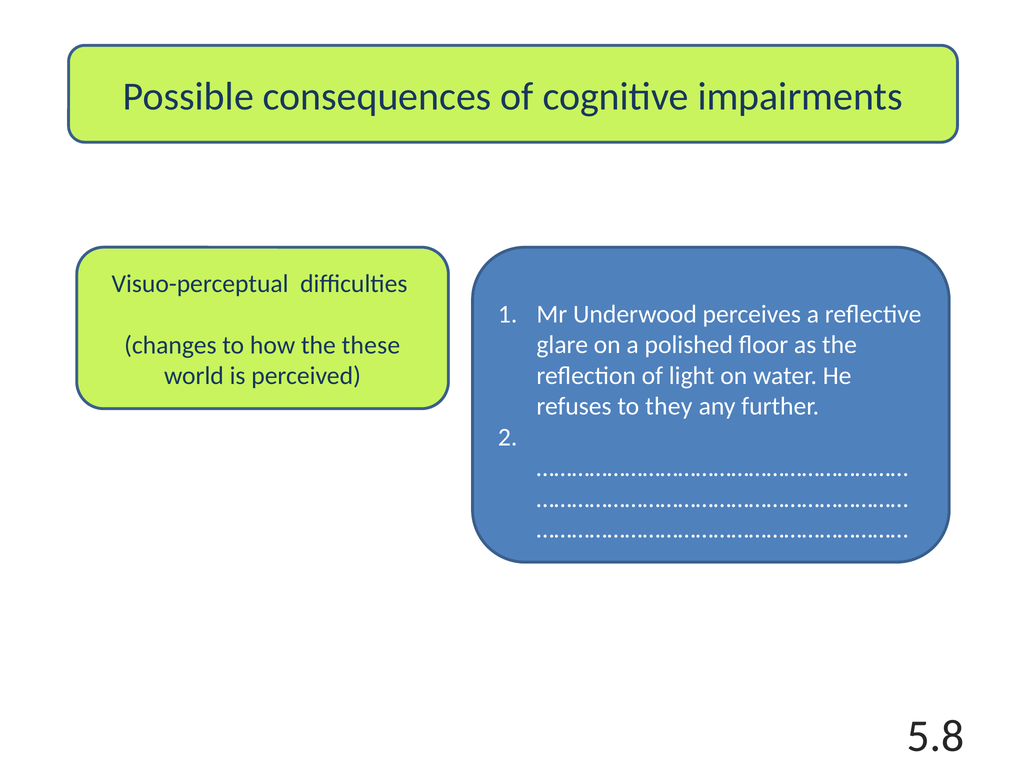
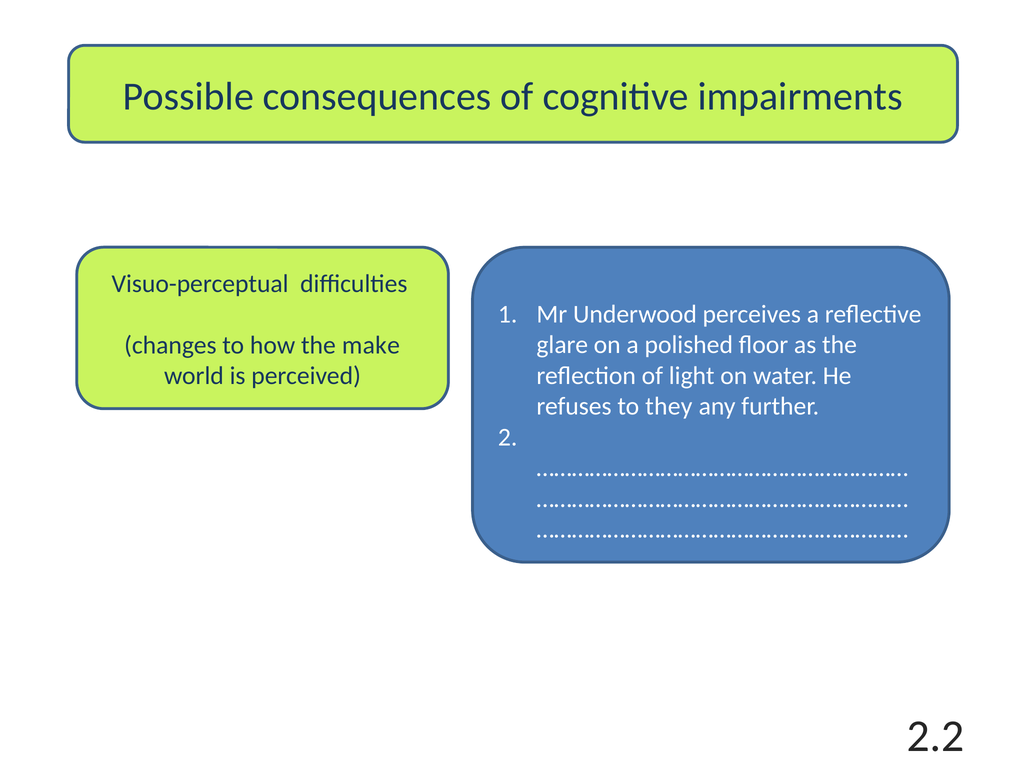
these: these -> make
5.8: 5.8 -> 2.2
